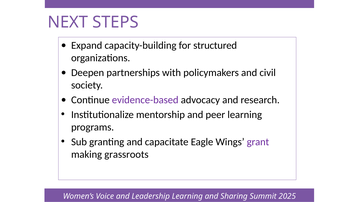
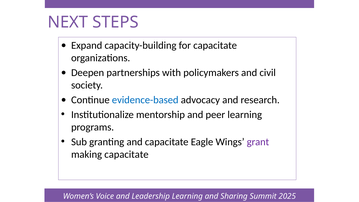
for structured: structured -> capacitate
evidence-based colour: purple -> blue
making grassroots: grassroots -> capacitate
